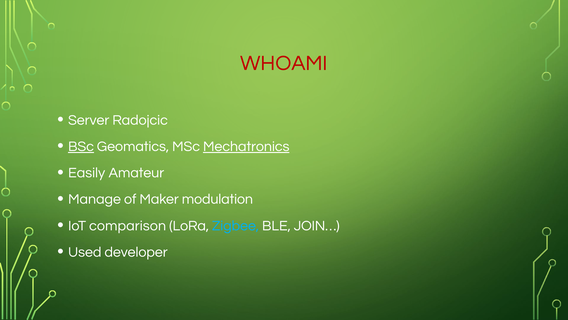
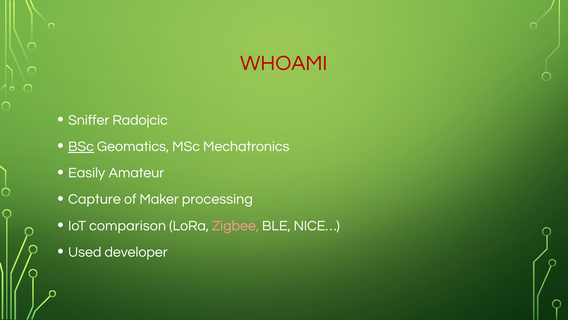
Server: Server -> Sniffer
Mechatronics underline: present -> none
Manage: Manage -> Capture
modulation: modulation -> processing
Zigbee colour: light blue -> pink
JOIN…: JOIN… -> NICE…
